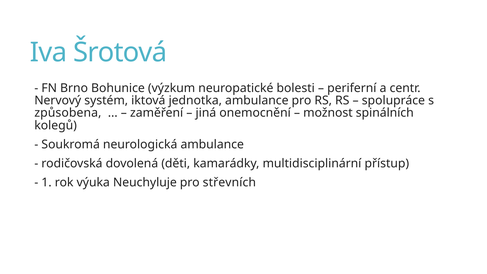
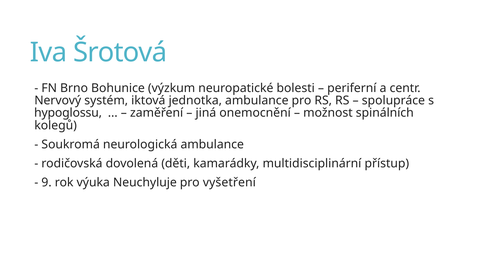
způsobena: způsobena -> hypoglossu
1: 1 -> 9
střevních: střevních -> vyšetření
